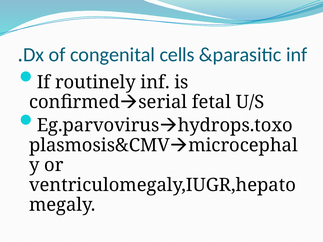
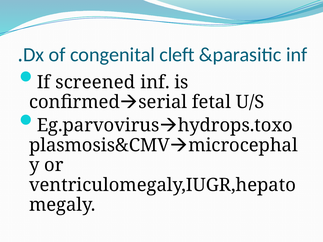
cells: cells -> cleft
routinely: routinely -> screened
